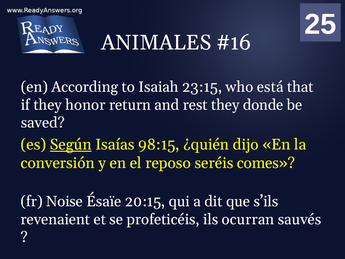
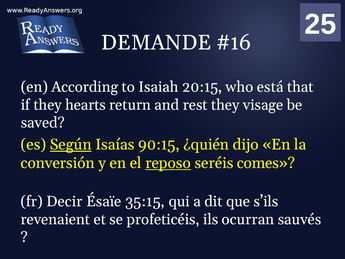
ANIMALES: ANIMALES -> DEMANDE
23:15: 23:15 -> 20:15
honor: honor -> hearts
donde: donde -> visage
98:15: 98:15 -> 90:15
reposo underline: none -> present
Noise: Noise -> Decir
20:15: 20:15 -> 35:15
